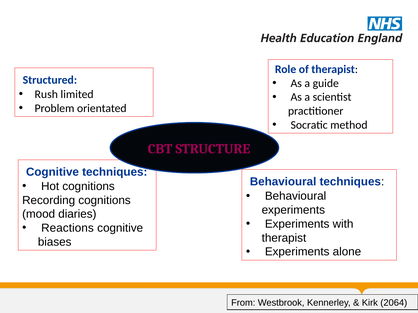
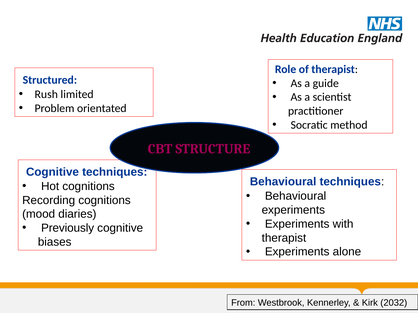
Reactions: Reactions -> Previously
2064: 2064 -> 2032
